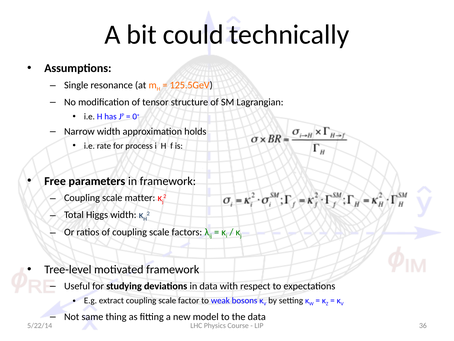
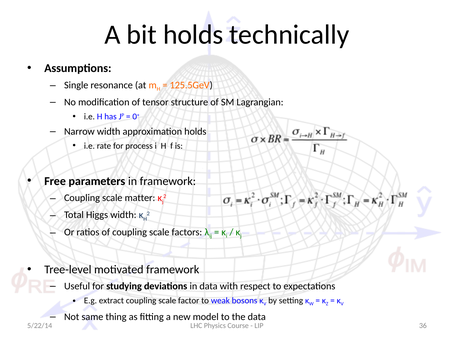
bit could: could -> holds
